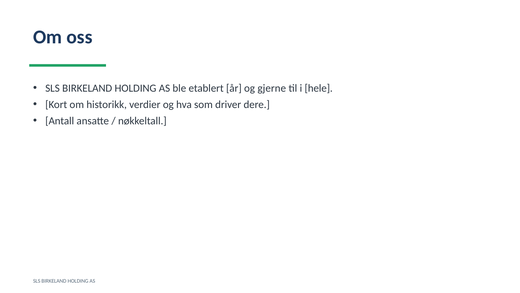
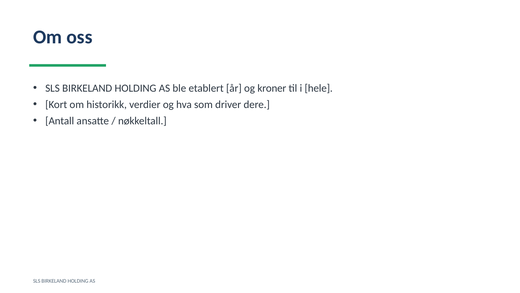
gjerne: gjerne -> kroner
